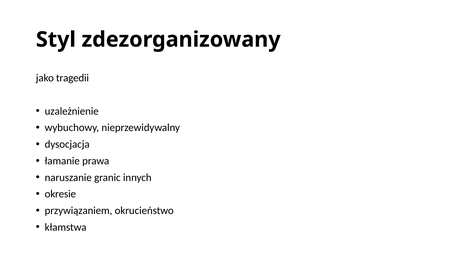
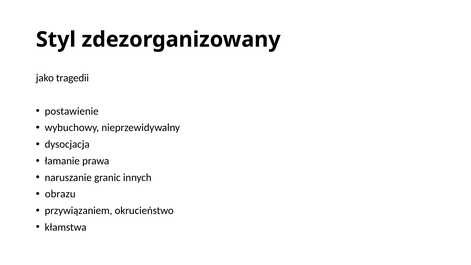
uzależnienie: uzależnienie -> postawienie
okresie: okresie -> obrazu
